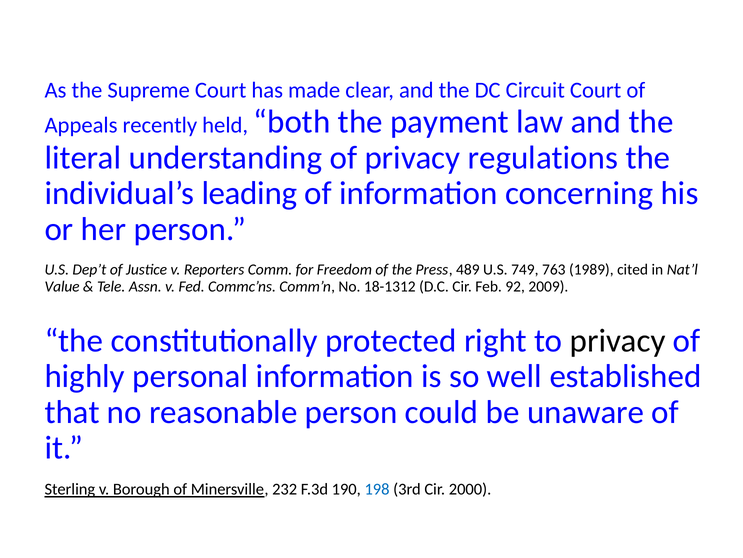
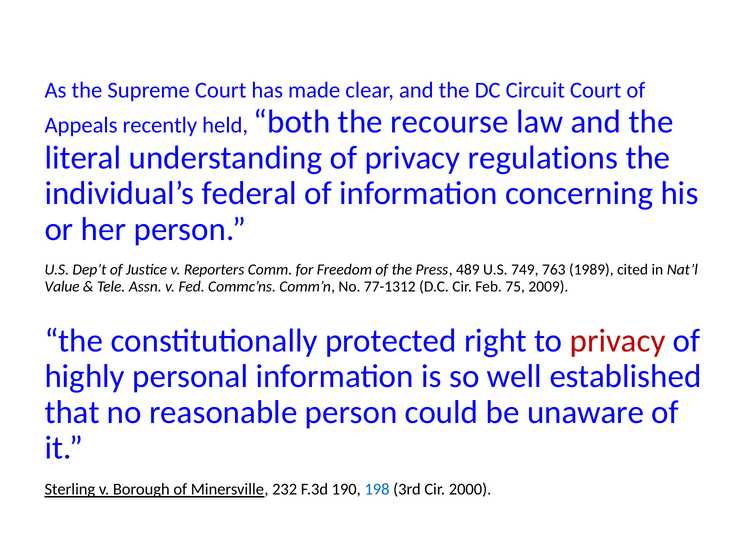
payment: payment -> recourse
leading: leading -> federal
18-1312: 18-1312 -> 77-1312
92: 92 -> 75
privacy at (618, 340) colour: black -> red
